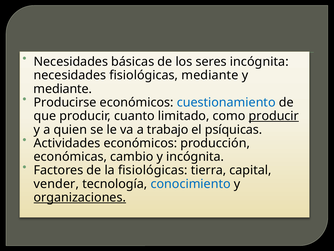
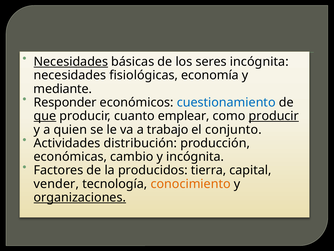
Necesidades at (71, 62) underline: none -> present
fisiológicas mediante: mediante -> economía
Producirse: Producirse -> Responder
que underline: none -> present
limitado: limitado -> emplear
psíquicas: psíquicas -> conjunto
Actividades económicos: económicos -> distribución
la fisiológicas: fisiológicas -> producidos
conocimiento colour: blue -> orange
